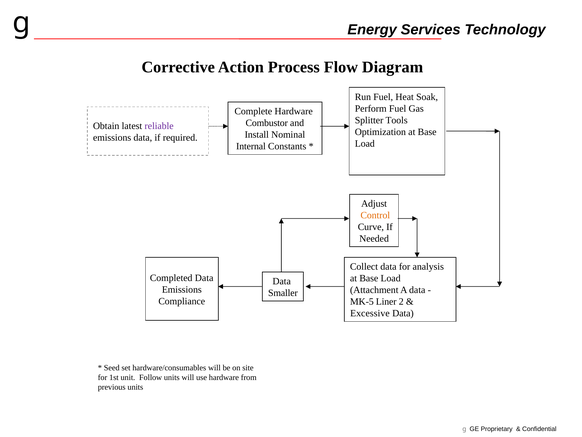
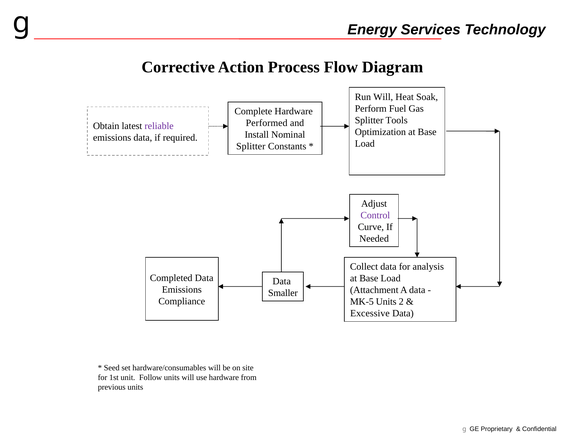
Run Fuel: Fuel -> Will
Combustor: Combustor -> Performed
Internal at (251, 146): Internal -> Splitter
Control colour: orange -> purple
MK-5 Liner: Liner -> Units
